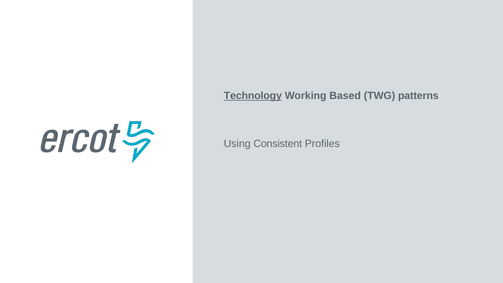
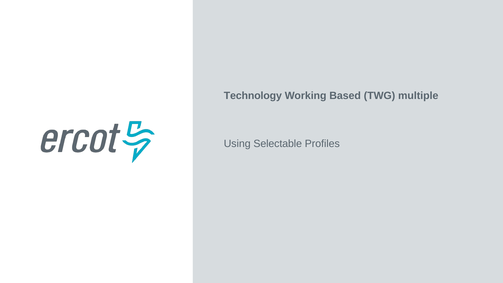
Technology underline: present -> none
patterns: patterns -> multiple
Consistent: Consistent -> Selectable
